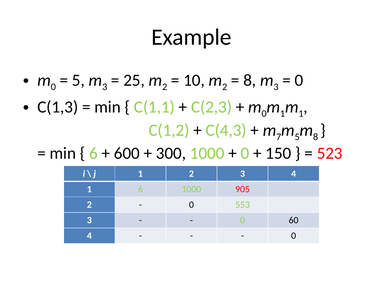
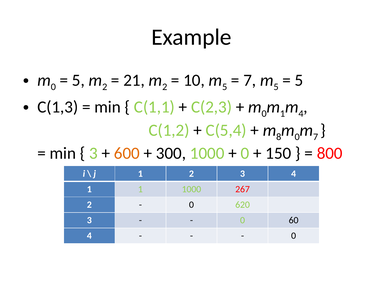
3 at (105, 87): 3 -> 2
25: 25 -> 21
2 at (225, 87): 2 -> 5
8 at (250, 80): 8 -> 7
3 at (276, 87): 3 -> 5
0 at (299, 80): 0 -> 5
1 at (301, 114): 1 -> 4
C(4,3: C(4,3 -> C(5,4
7: 7 -> 8
5 at (297, 137): 5 -> 0
8 at (316, 137): 8 -> 7
6 at (93, 154): 6 -> 3
600 colour: black -> orange
523: 523 -> 800
1 6: 6 -> 1
905: 905 -> 267
553: 553 -> 620
